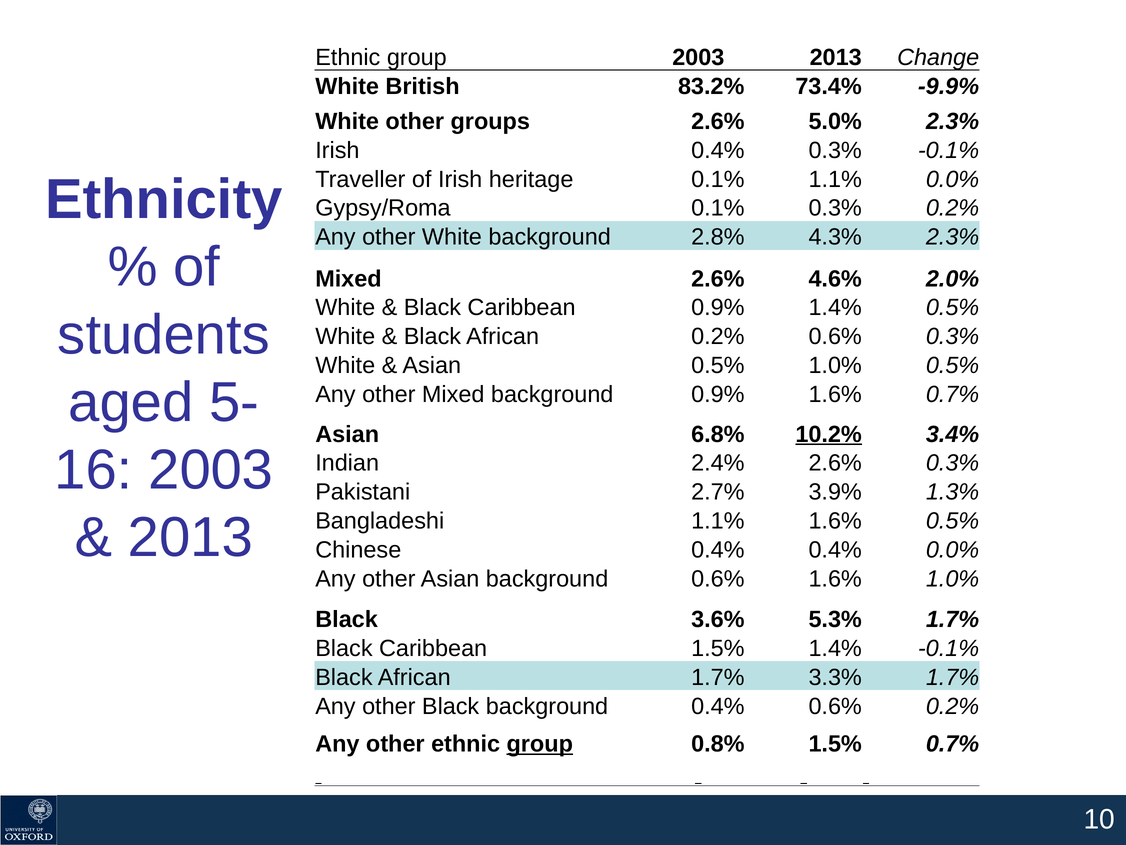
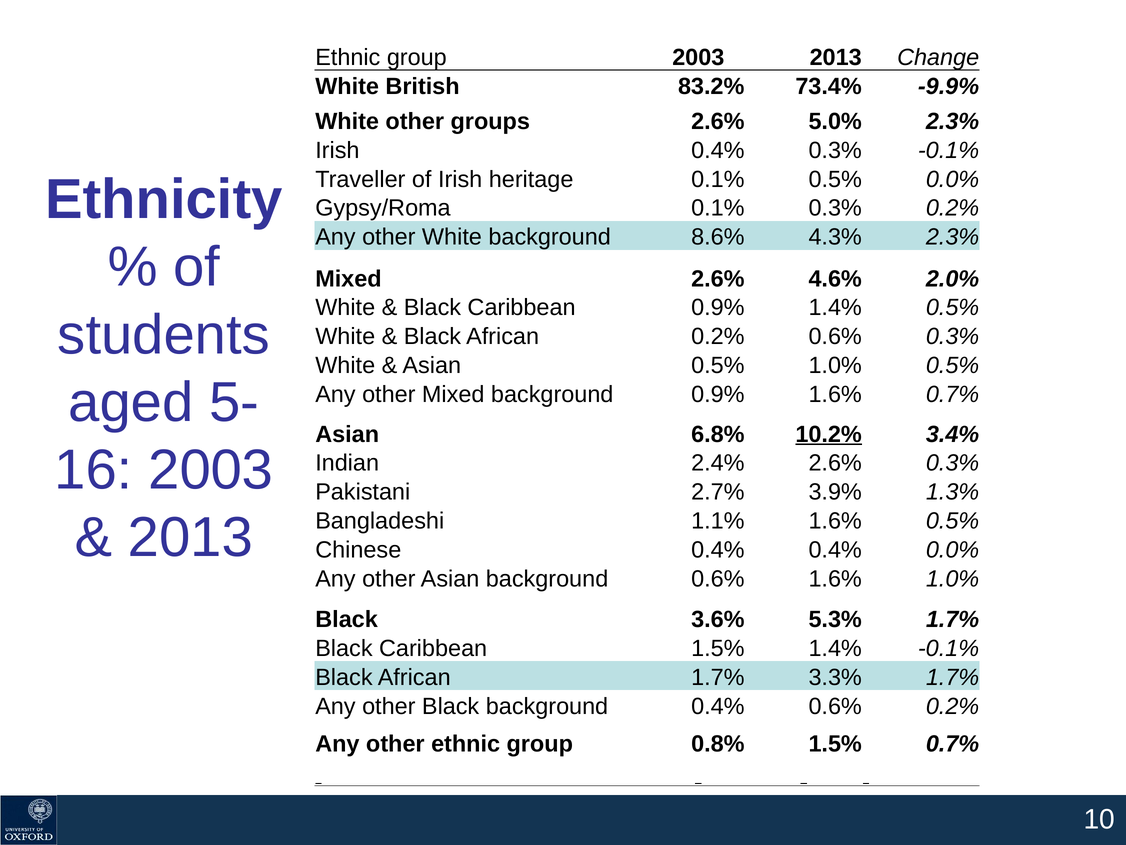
0.1% 1.1%: 1.1% -> 0.5%
2.8%: 2.8% -> 8.6%
group at (540, 744) underline: present -> none
